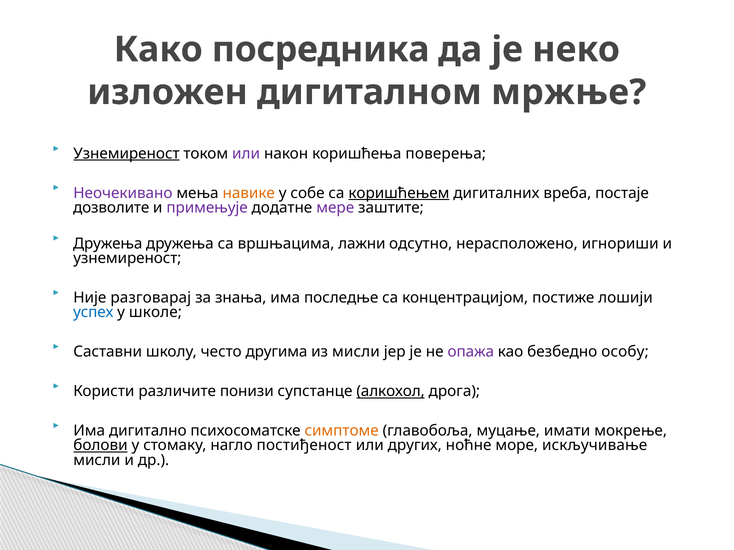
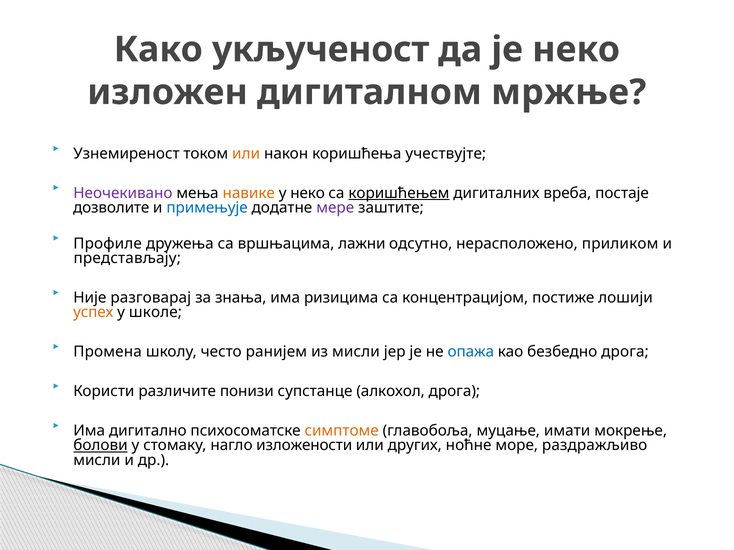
посредника: посредника -> укљученост
Узнемиреност at (126, 154) underline: present -> none
или at (246, 154) colour: purple -> orange
поверења: поверења -> учествујте
у собе: собе -> неко
примењује colour: purple -> blue
Дружења at (108, 244): Дружења -> Профиле
игнориши: игнориши -> приликом
узнемиреност at (127, 258): узнемиреност -> представљају
последње: последње -> ризицима
успех colour: blue -> orange
Саставни: Саставни -> Промена
другима: другима -> ранијем
опажа colour: purple -> blue
безбедно особу: особу -> дрога
алкохол underline: present -> none
постиђеност: постиђеност -> изложености
искључивање: искључивање -> раздражљиво
